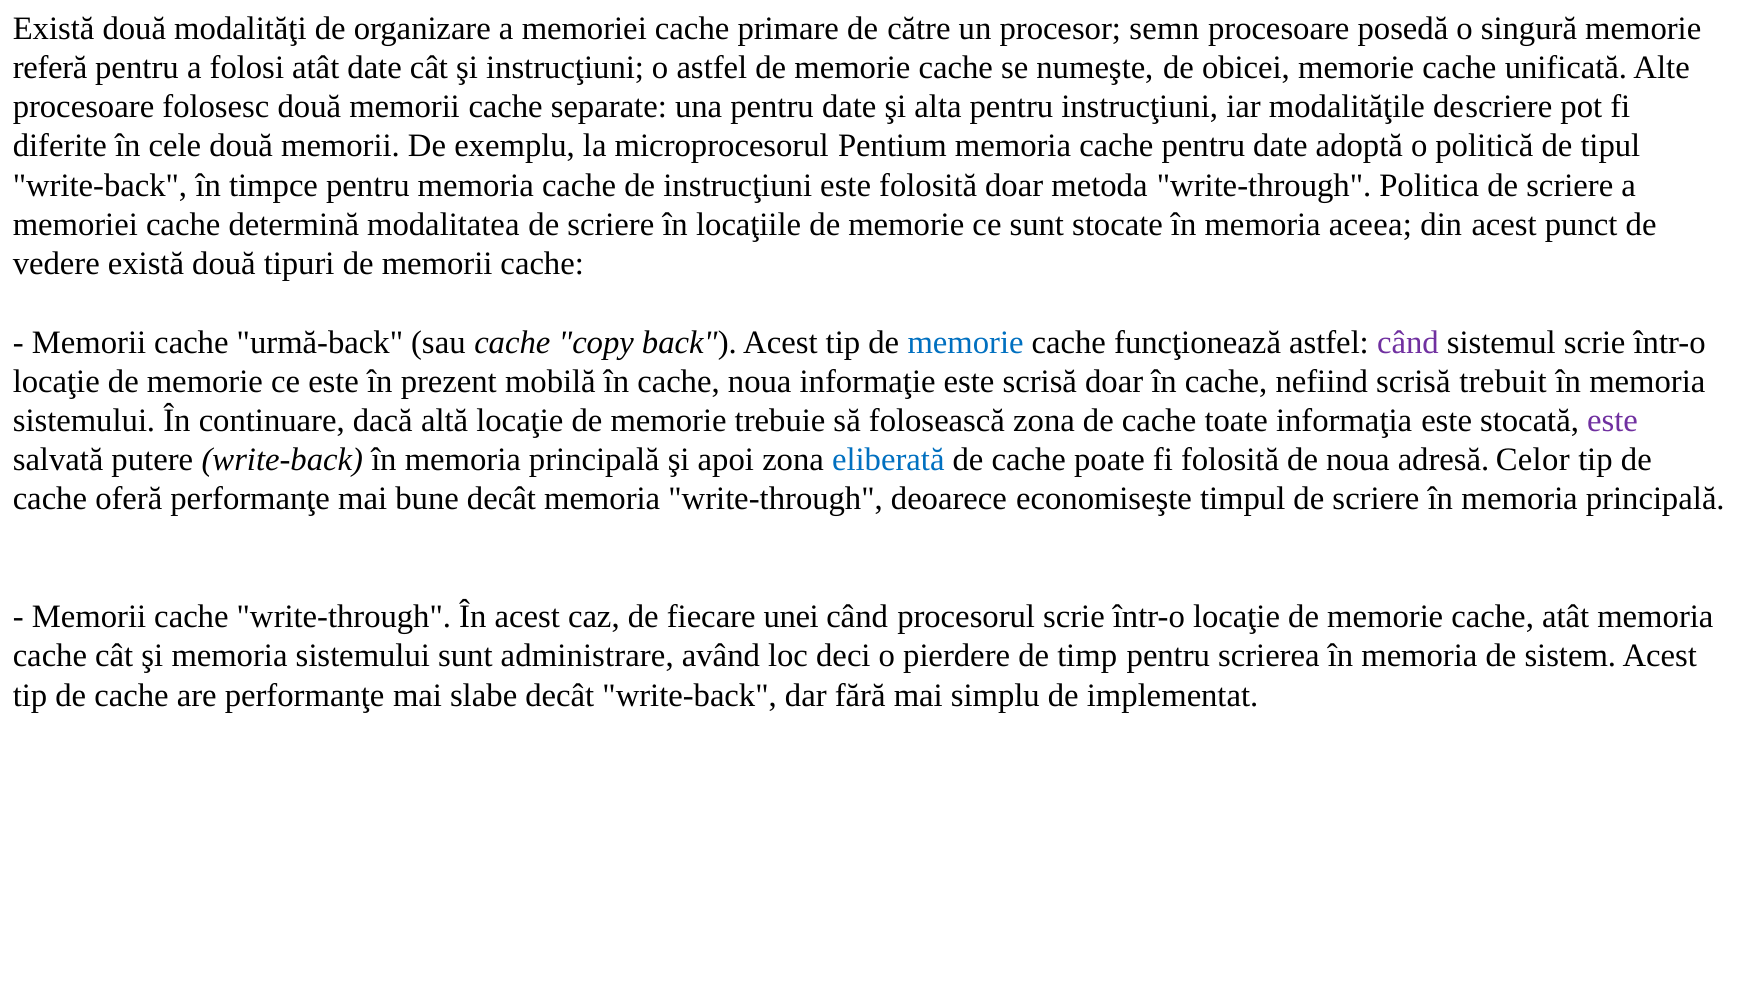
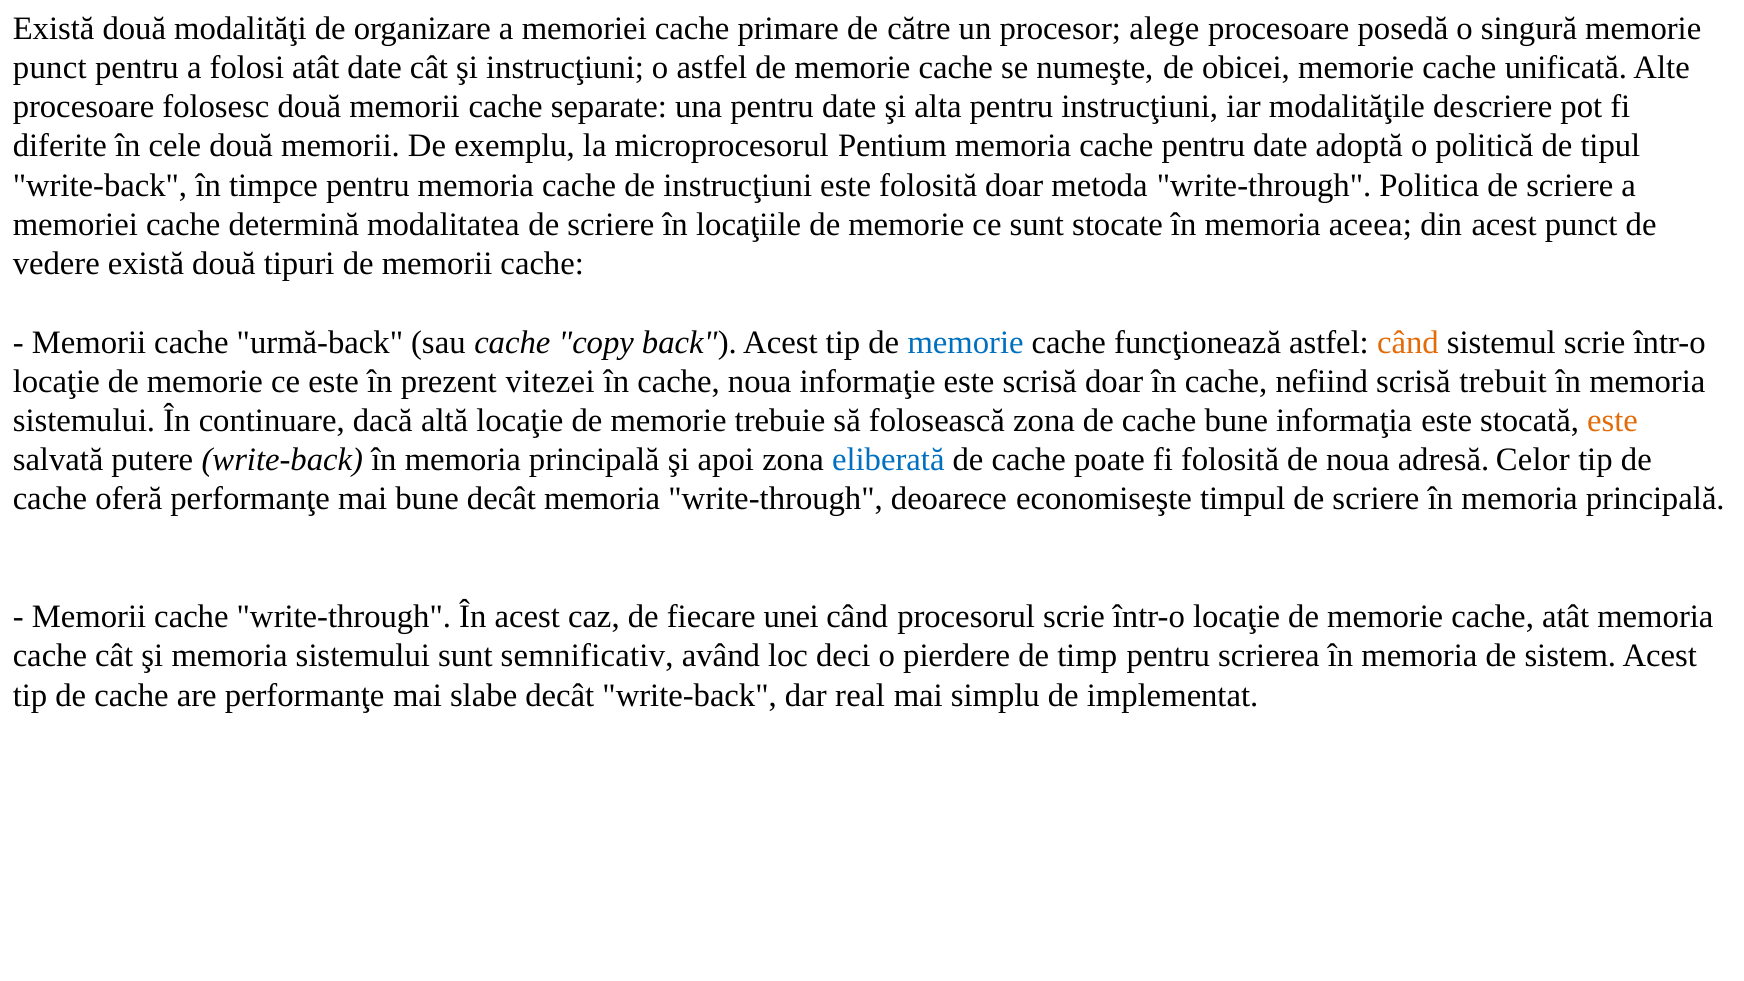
semn: semn -> alege
referă at (50, 68): referă -> punct
când at (1408, 342) colour: purple -> orange
mobilă: mobilă -> vitezei
cache toate: toate -> bune
este at (1613, 421) colour: purple -> orange
administrare: administrare -> semnificativ
fără: fără -> real
